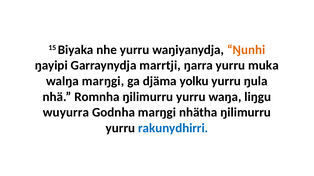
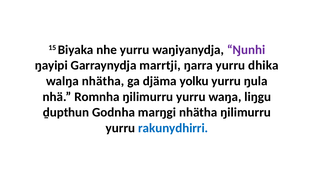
Ŋunhi colour: orange -> purple
muka: muka -> dhika
walŋa marŋgi: marŋgi -> nhätha
wuyurra: wuyurra -> ḏupthun
